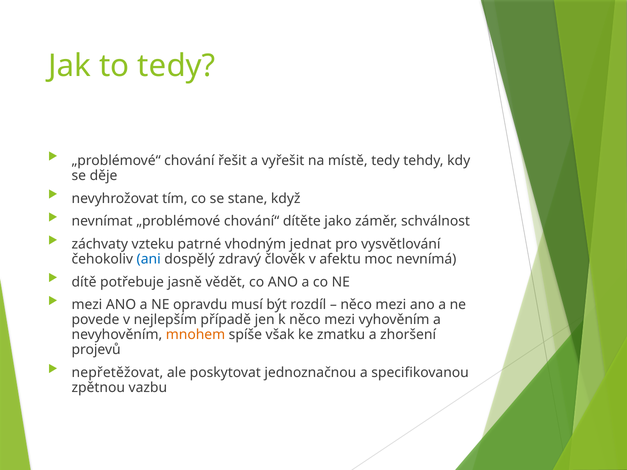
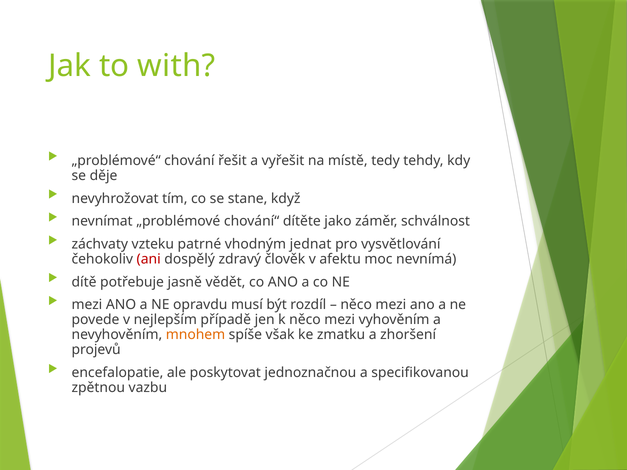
to tedy: tedy -> with
ani colour: blue -> red
nepřetěžovat: nepřetěžovat -> encefalopatie
